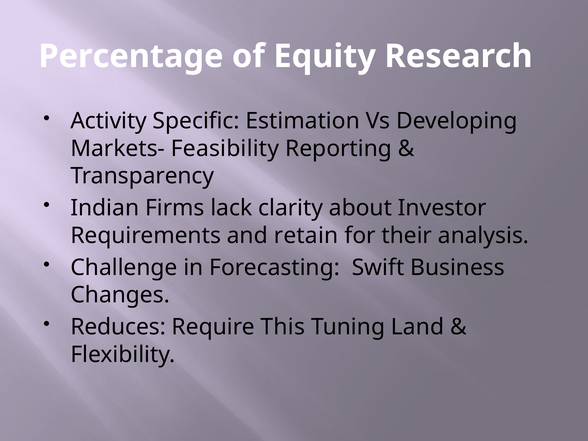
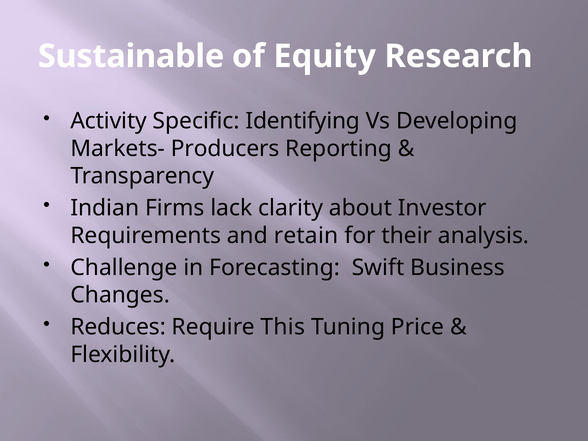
Percentage: Percentage -> Sustainable
Estimation: Estimation -> Identifying
Feasibility: Feasibility -> Producers
Land: Land -> Price
